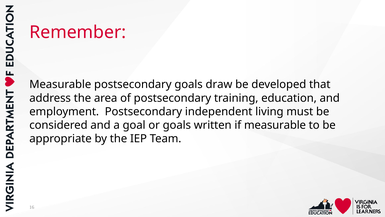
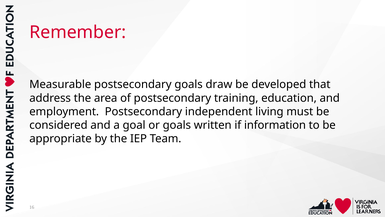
if measurable: measurable -> information
